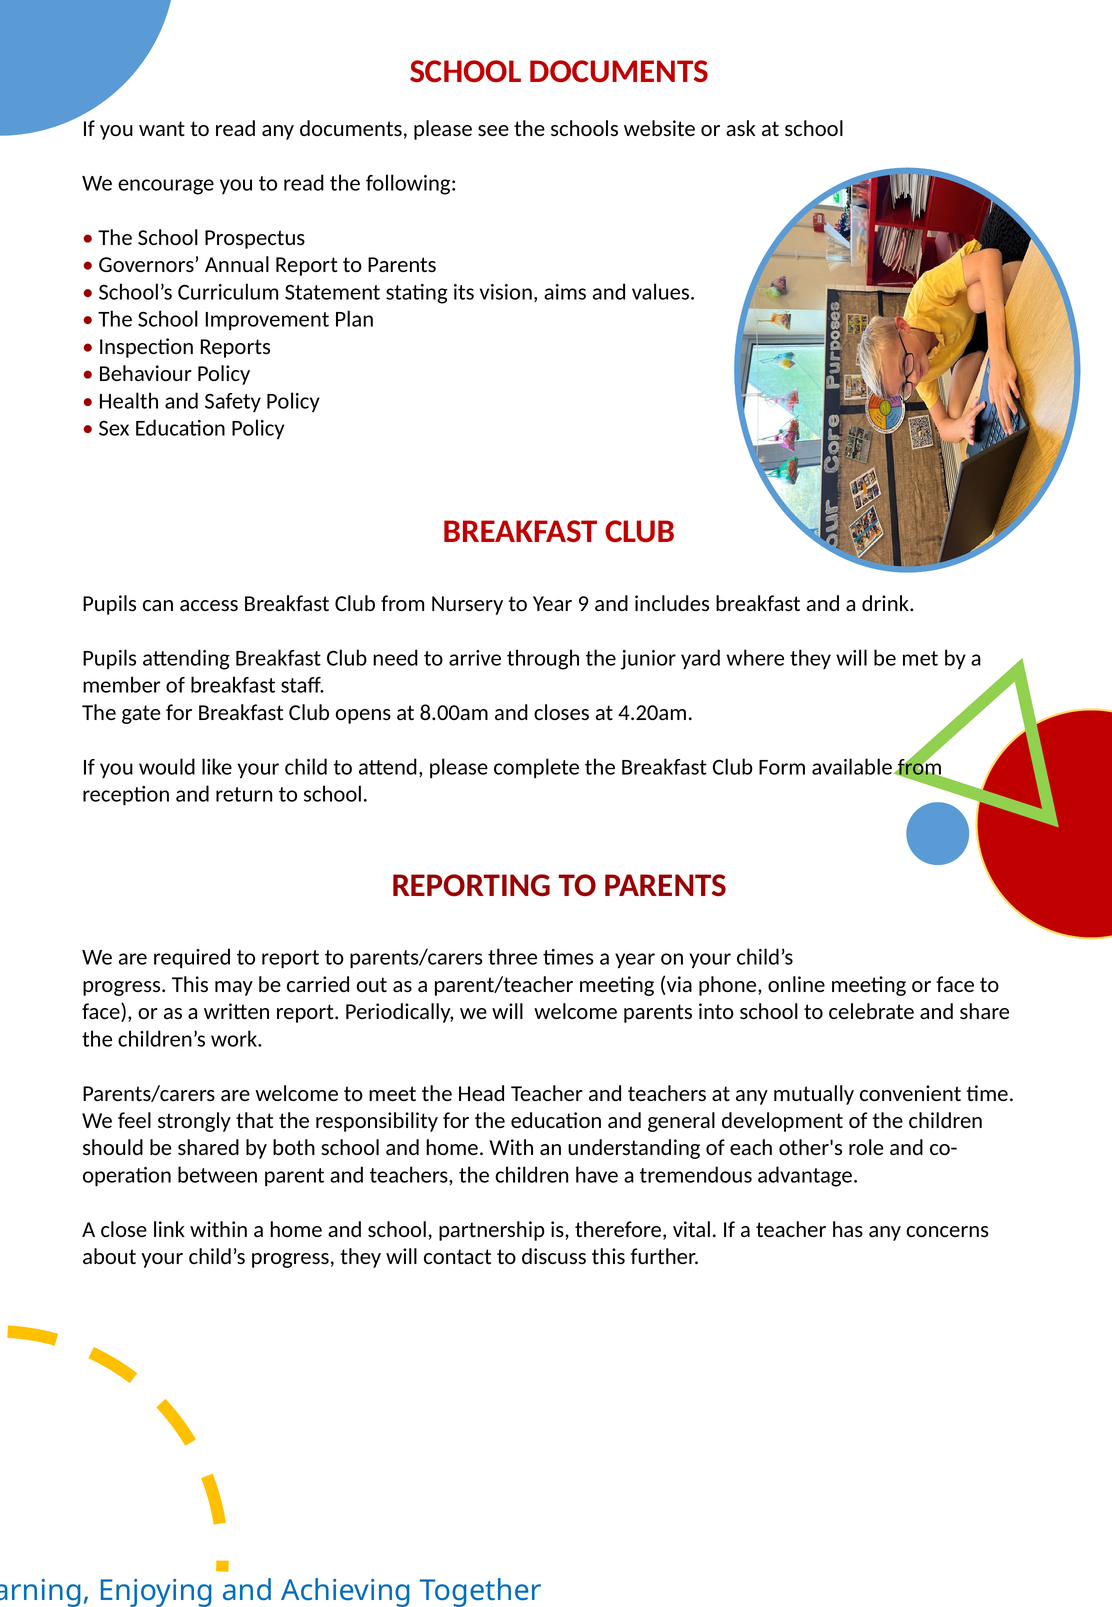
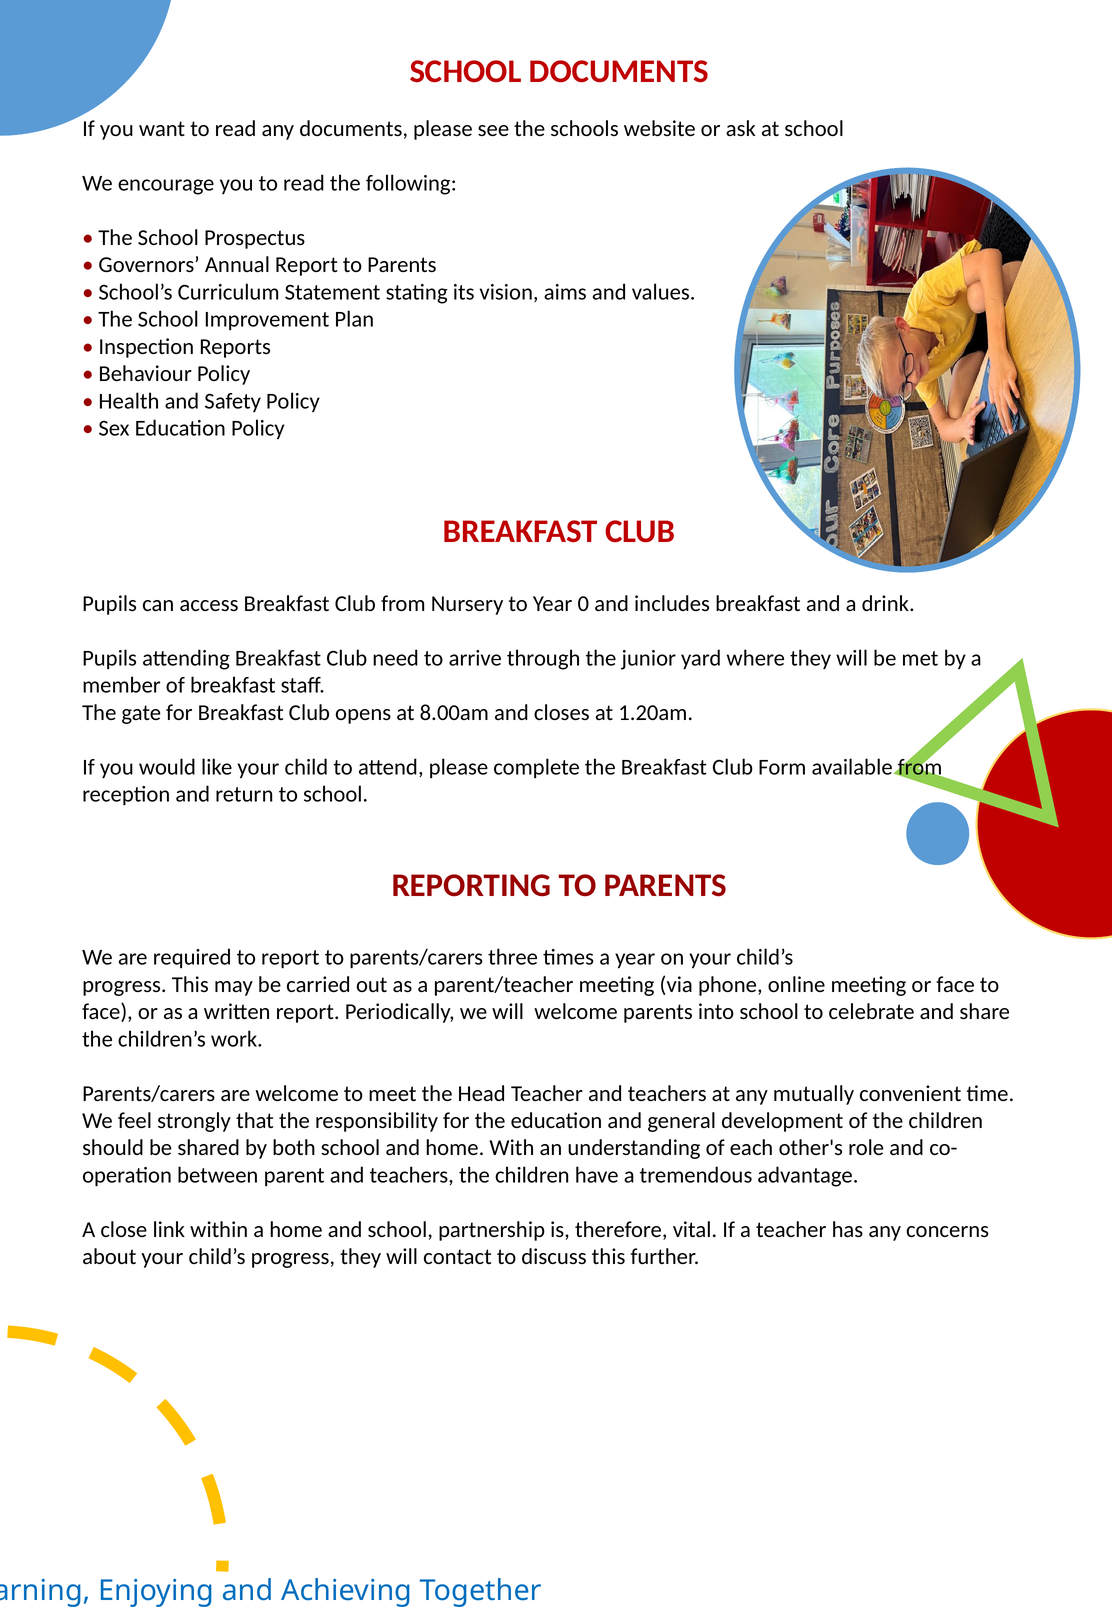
9: 9 -> 0
4.20am: 4.20am -> 1.20am
